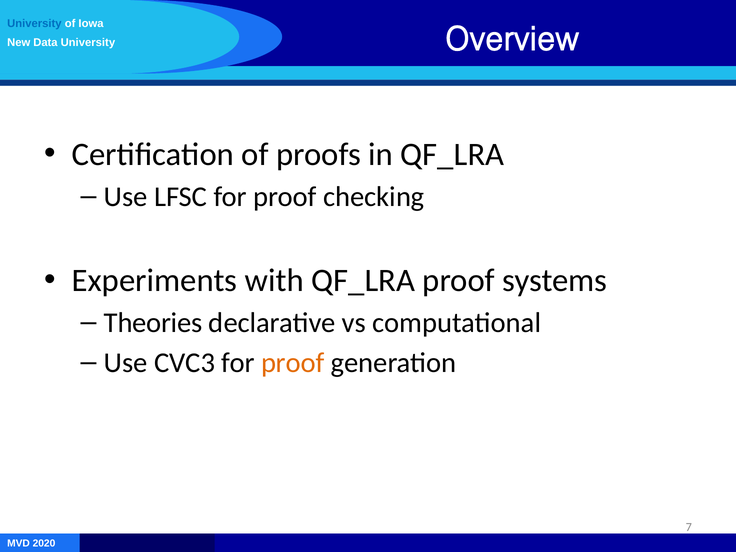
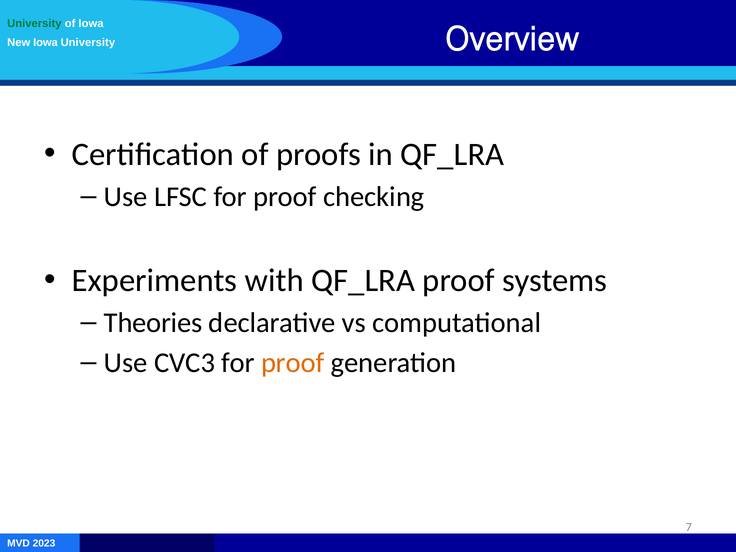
University at (34, 23) colour: blue -> green
New Data: Data -> Iowa
2020: 2020 -> 2023
